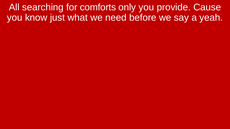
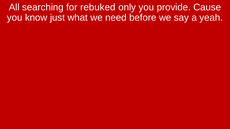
comforts: comforts -> rebuked
